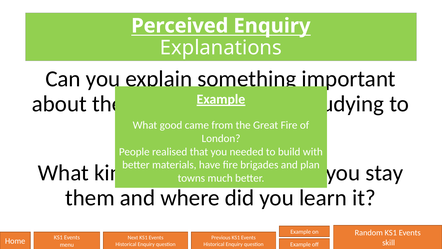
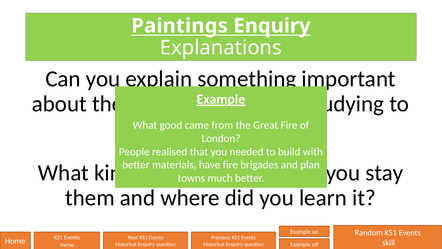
Perceived: Perceived -> Paintings
